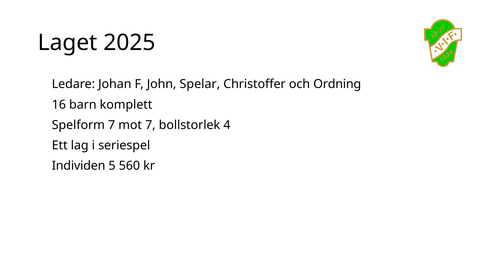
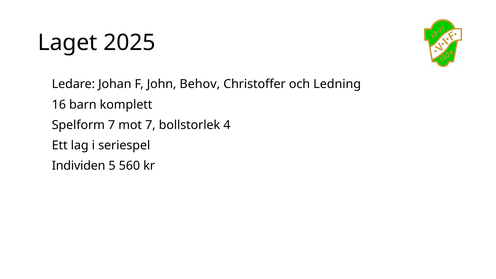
Spelar: Spelar -> Behov
Ordning: Ordning -> Ledning
